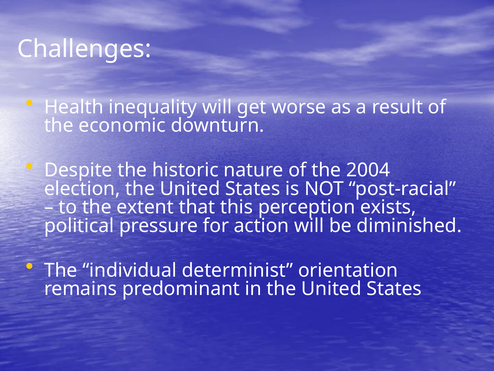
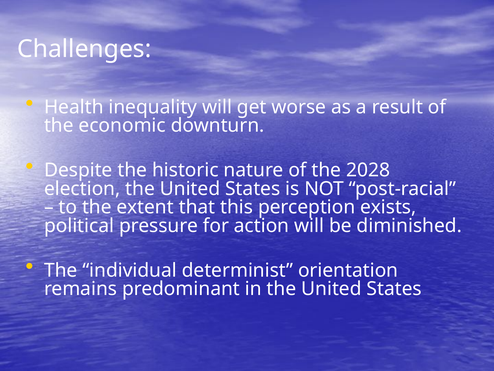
2004: 2004 -> 2028
